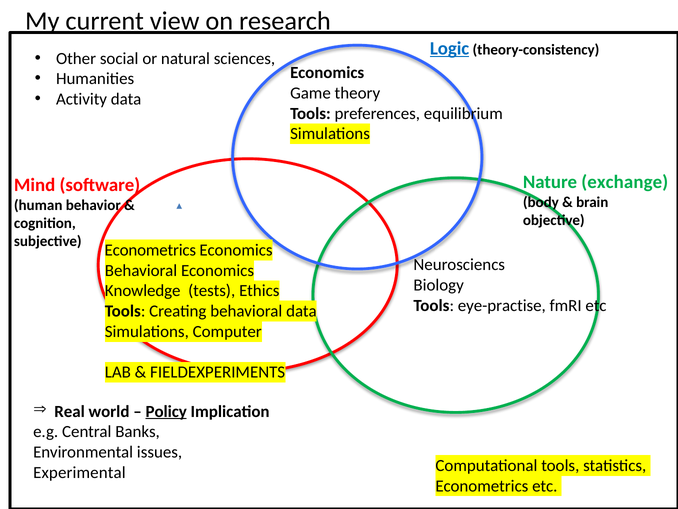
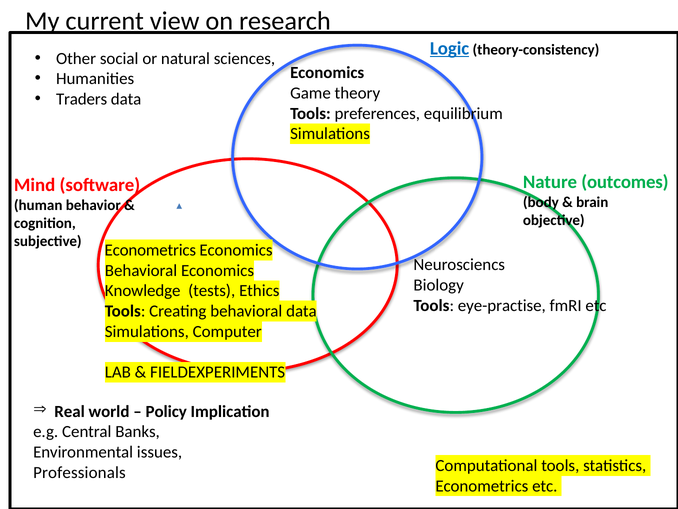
Activity: Activity -> Traders
exchange: exchange -> outcomes
Policy underline: present -> none
Experimental: Experimental -> Professionals
